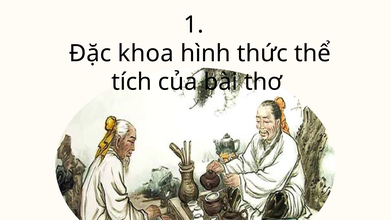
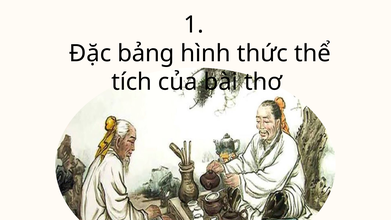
khoa: khoa -> bảng
